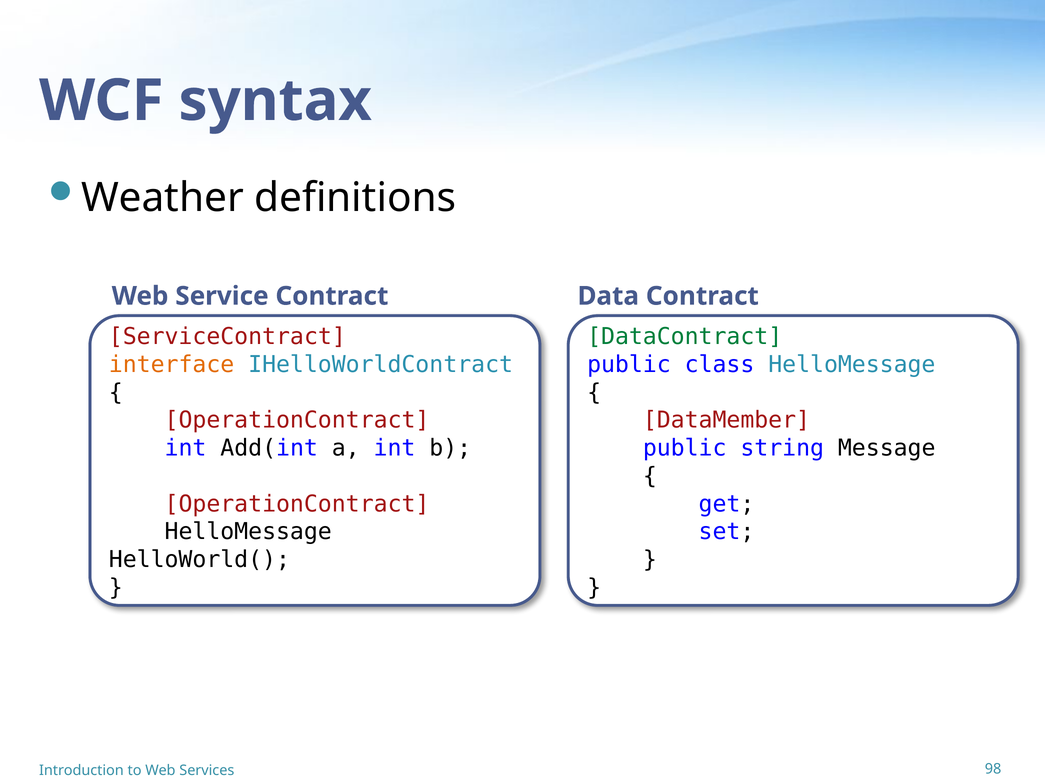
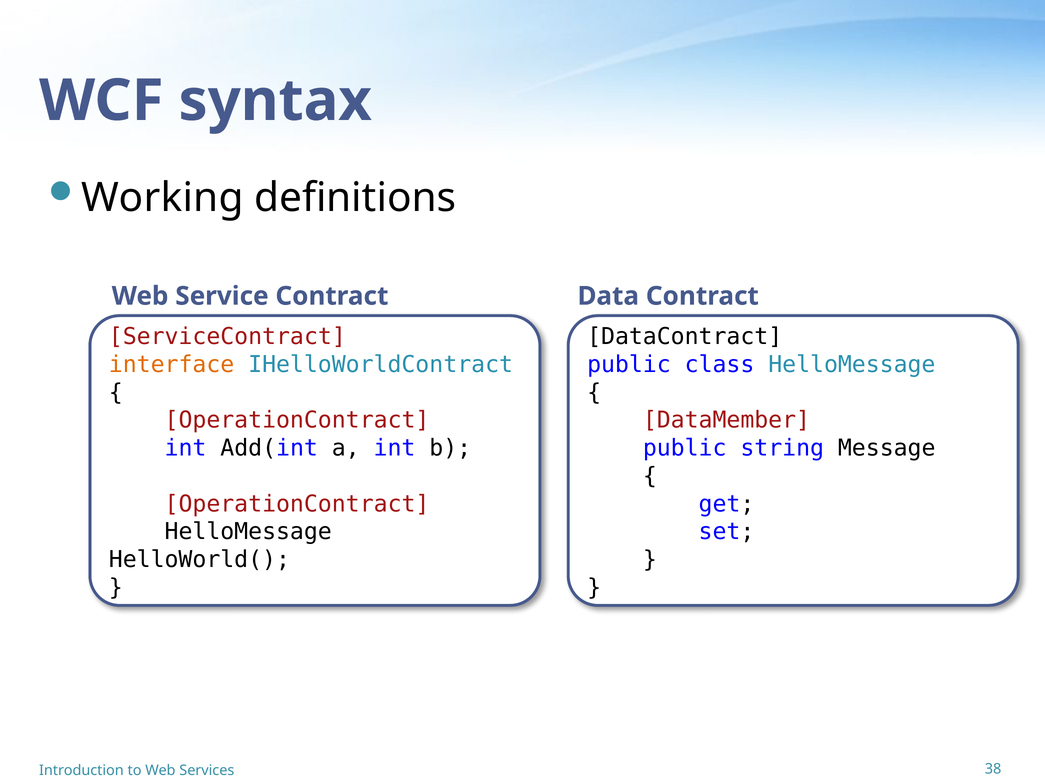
Weather: Weather -> Working
DataContract colour: green -> black
98: 98 -> 38
